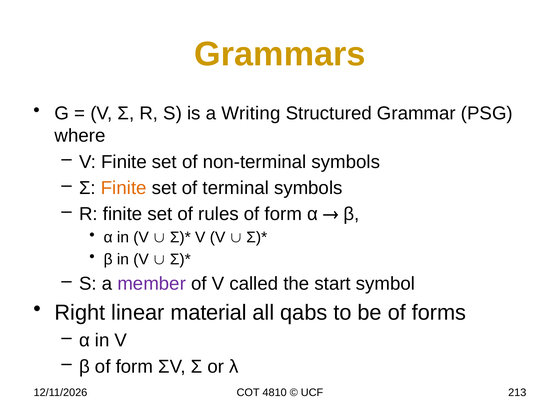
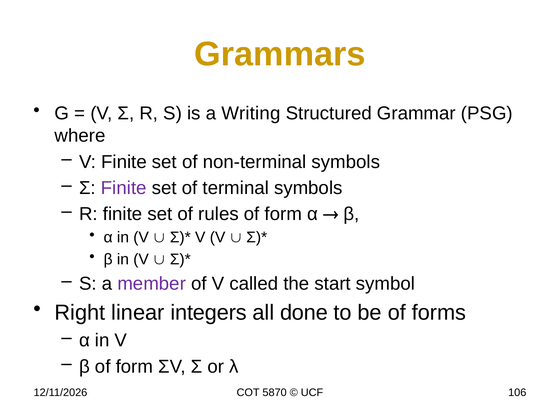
Finite at (124, 188) colour: orange -> purple
material: material -> integers
qabs: qabs -> done
4810: 4810 -> 5870
213: 213 -> 106
